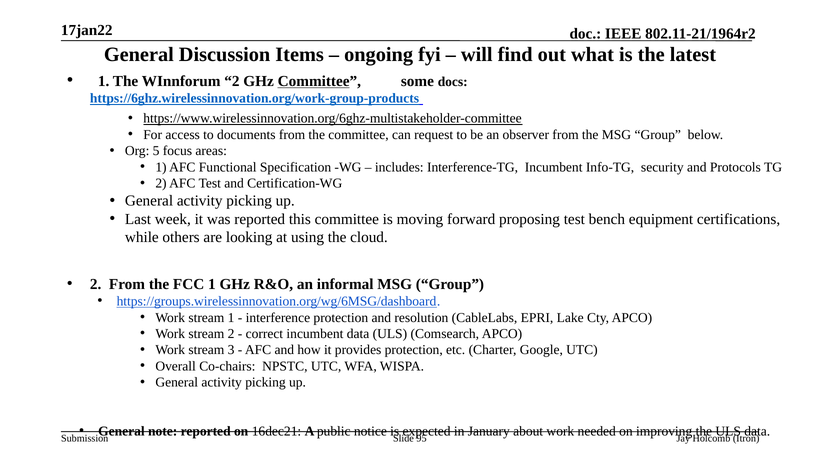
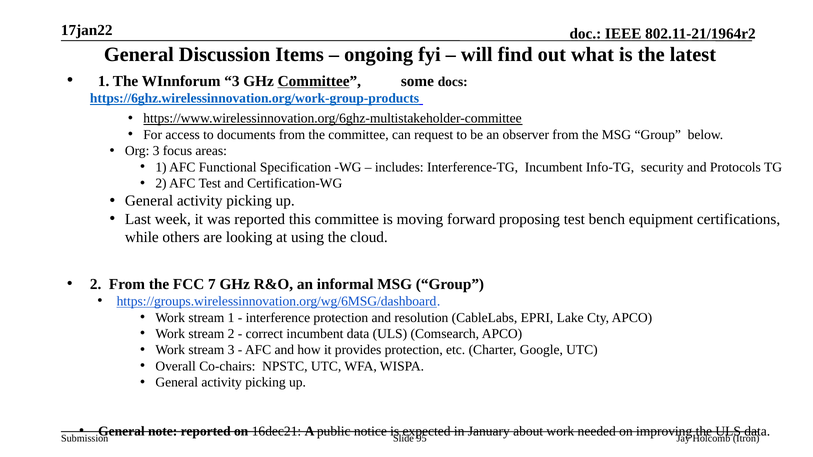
WInnforum 2: 2 -> 3
Org 5: 5 -> 3
FCC 1: 1 -> 7
